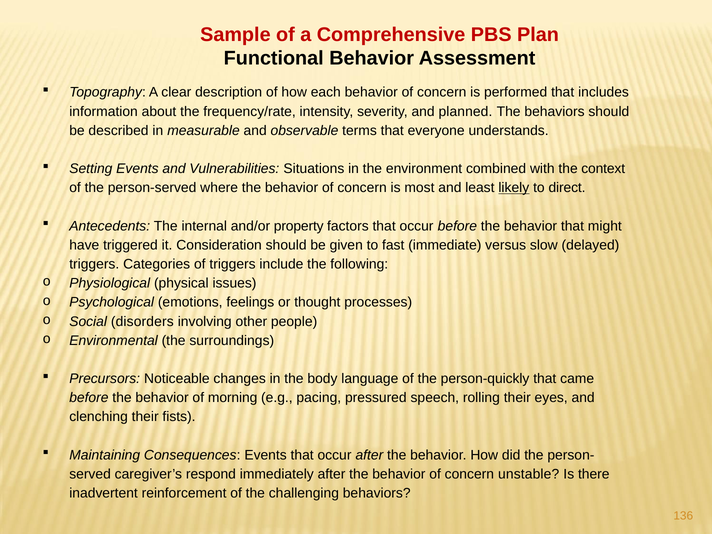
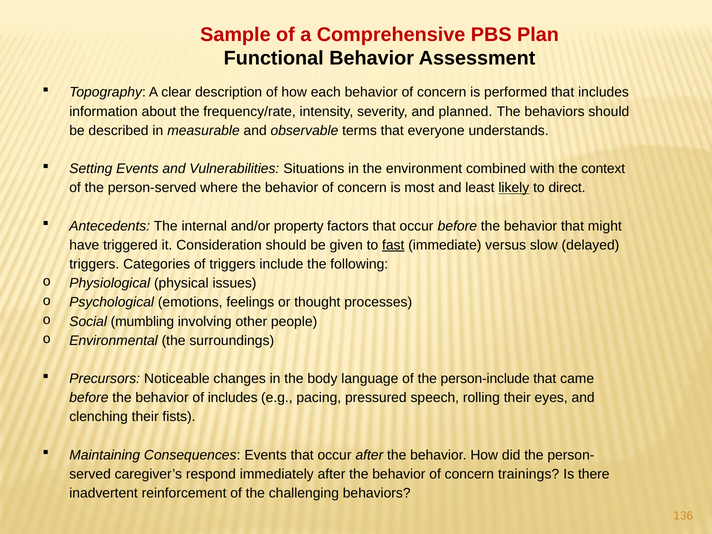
fast underline: none -> present
disorders: disorders -> mumbling
person-quickly: person-quickly -> person-include
of morning: morning -> includes
unstable: unstable -> trainings
